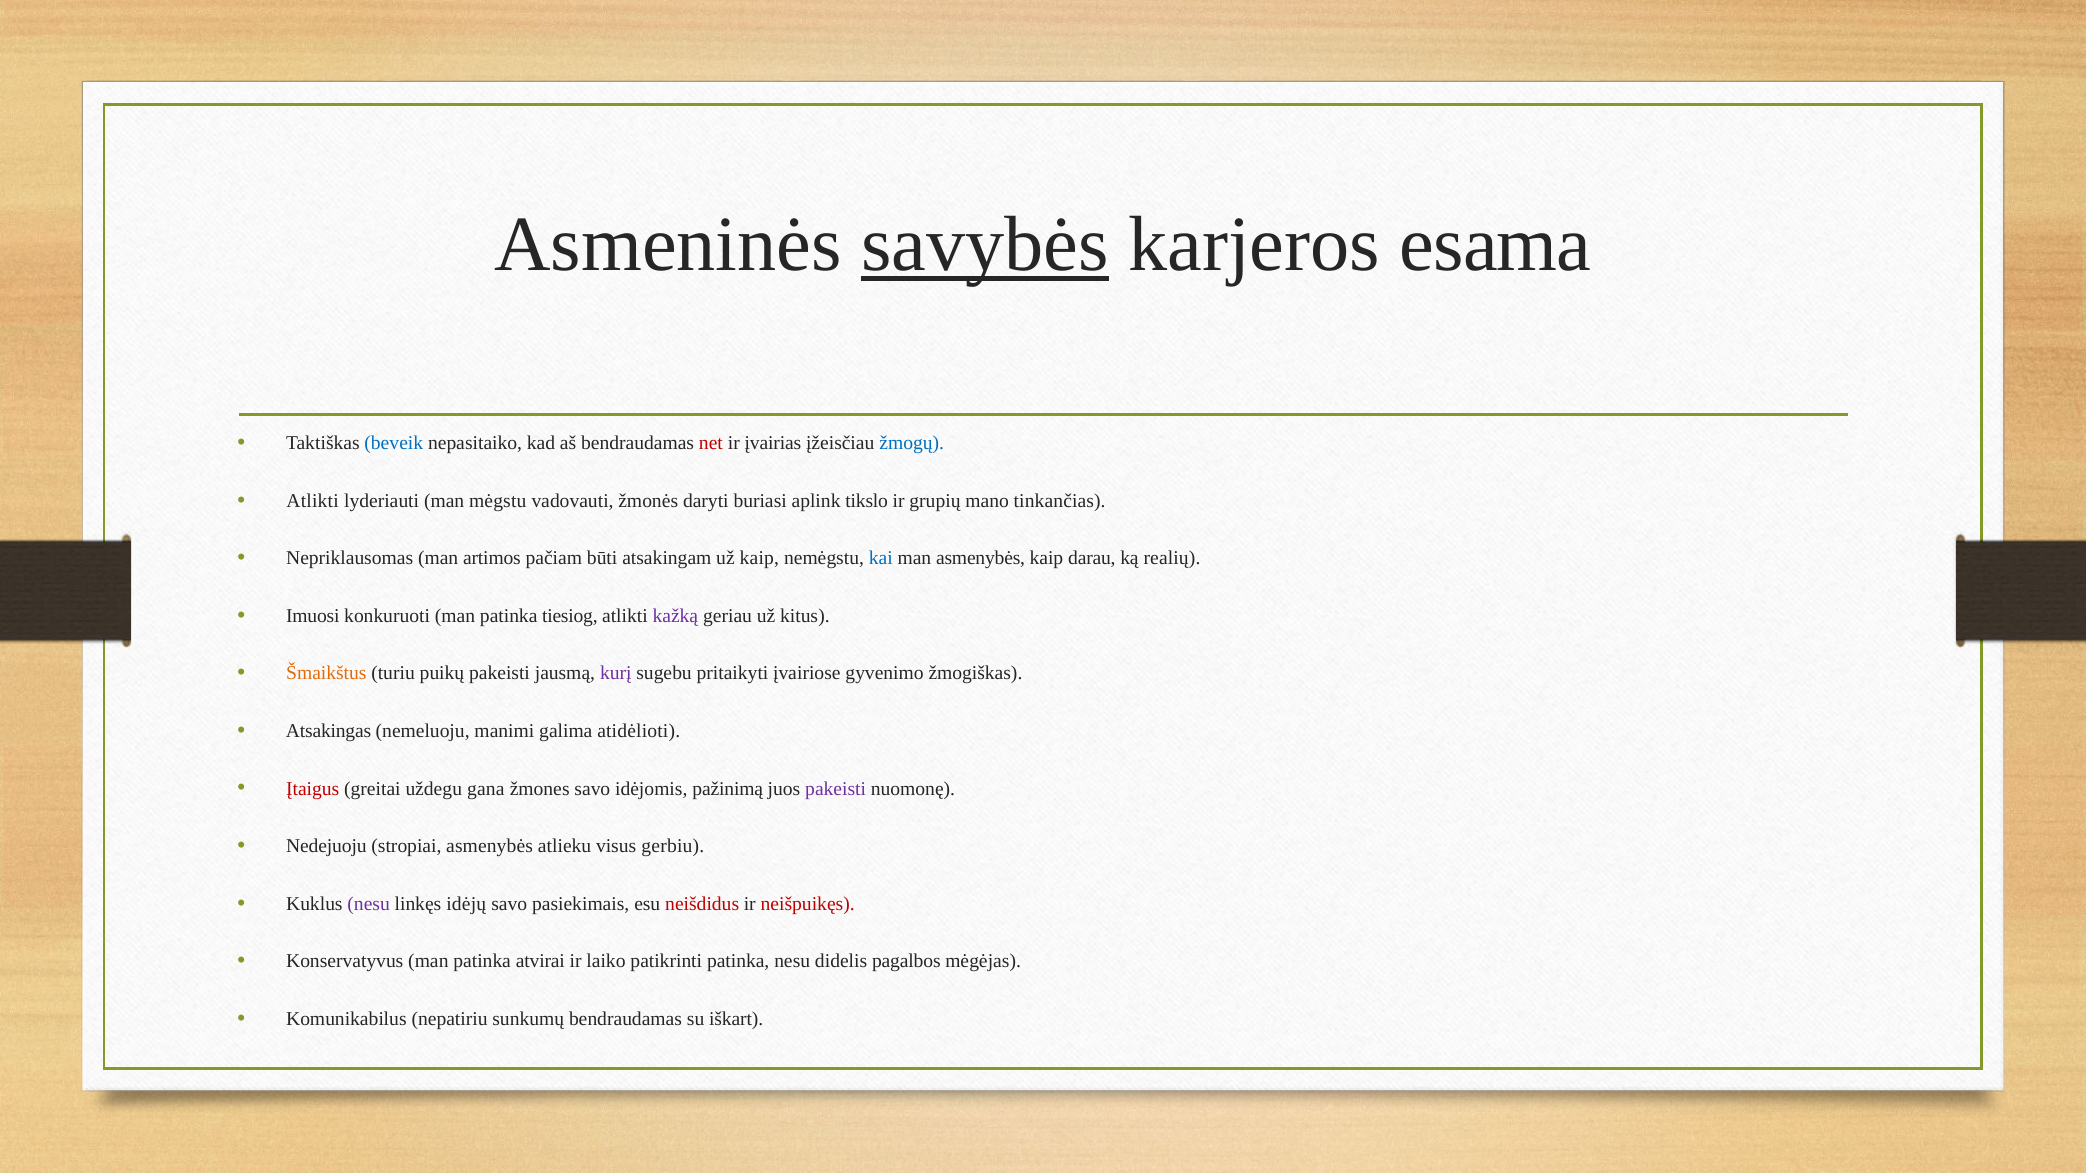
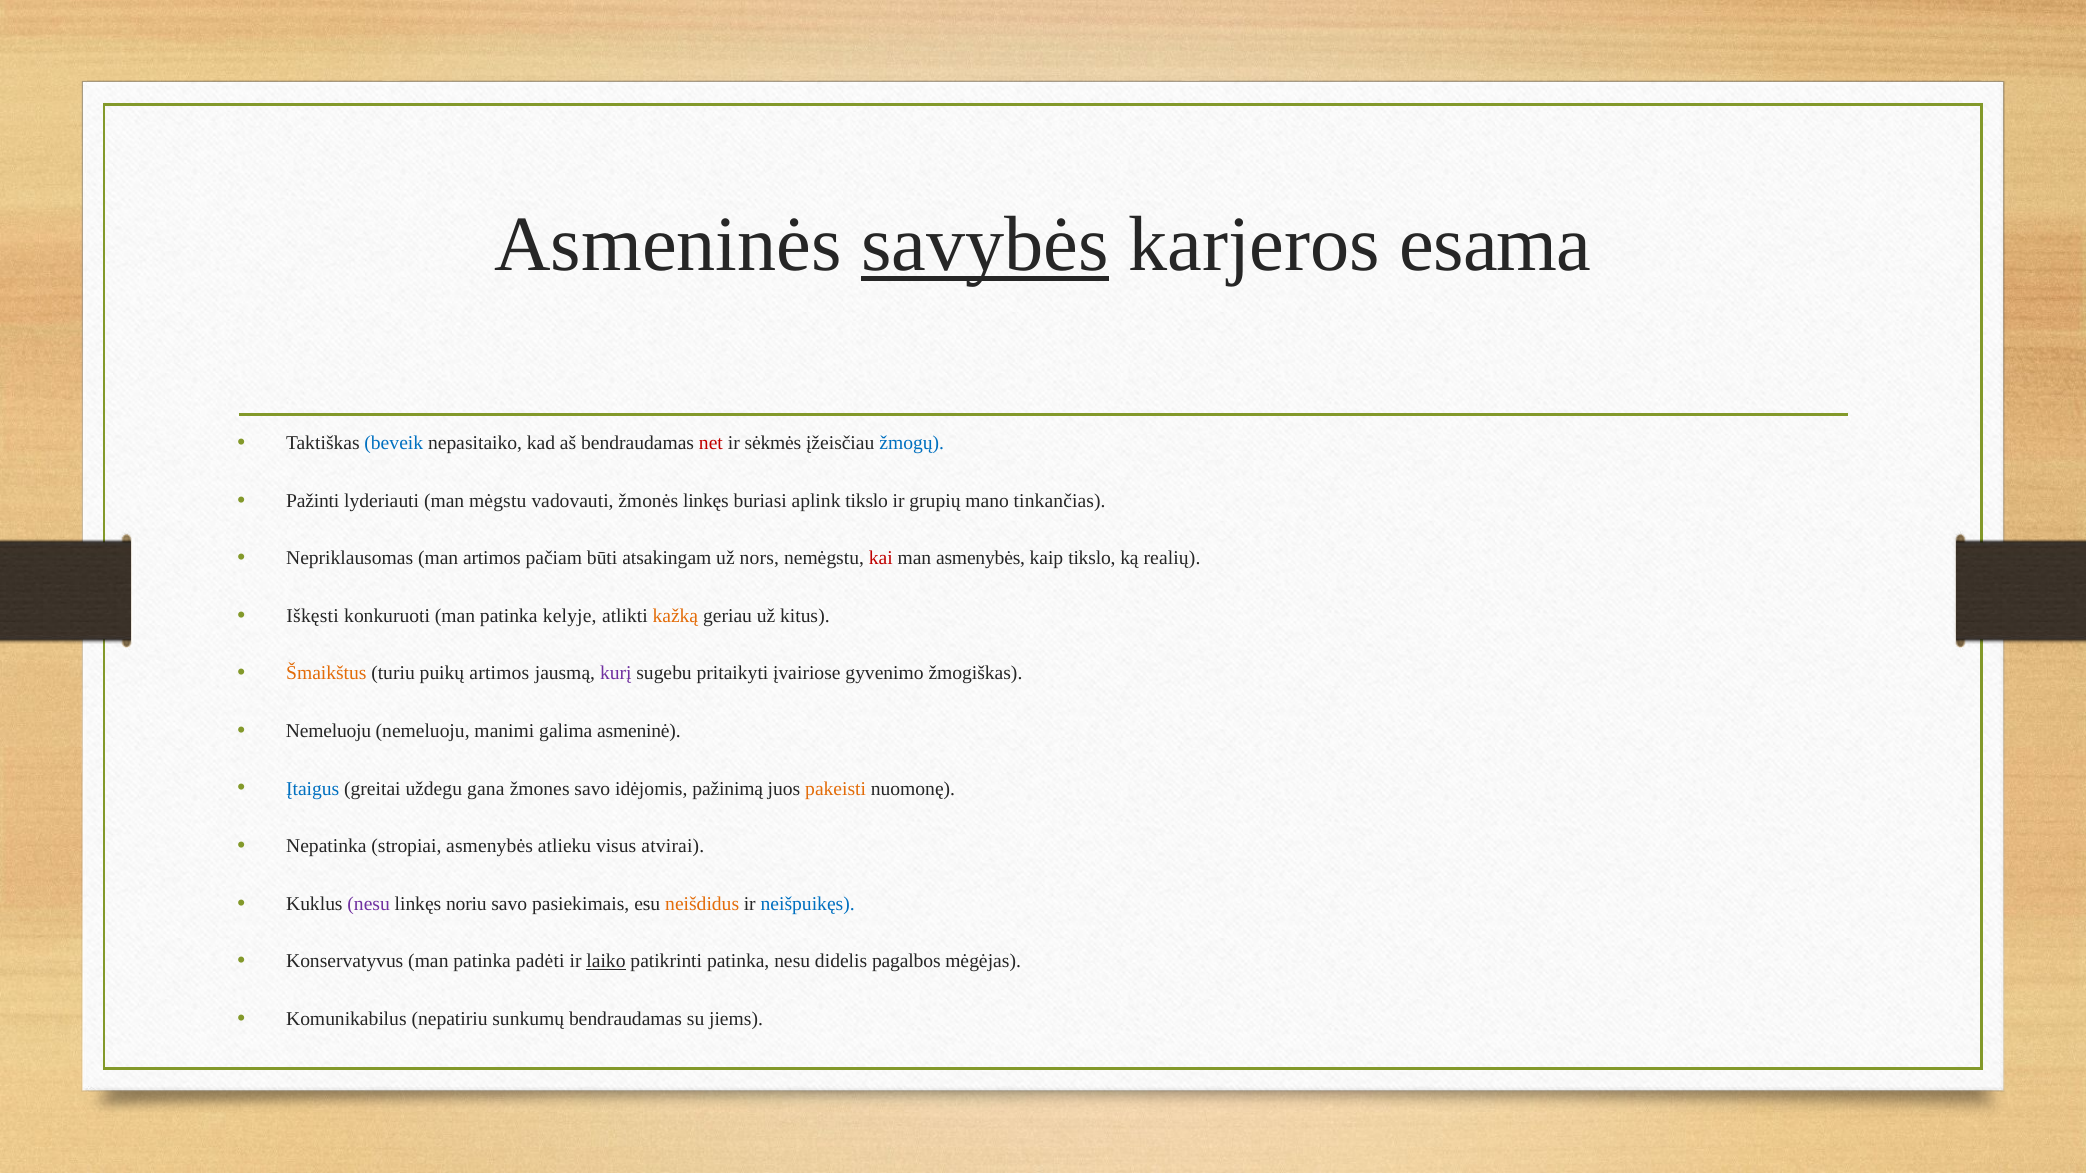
įvairias: įvairias -> sėkmės
Atlikti at (313, 501): Atlikti -> Pažinti
žmonės daryti: daryti -> linkęs
už kaip: kaip -> nors
kai colour: blue -> red
kaip darau: darau -> tikslo
Imuosi: Imuosi -> Iškęsti
tiesiog: tiesiog -> kelyje
kažką colour: purple -> orange
puikų pakeisti: pakeisti -> artimos
Atsakingas at (329, 731): Atsakingas -> Nemeluoju
atidėlioti: atidėlioti -> asmeninė
Įtaigus colour: red -> blue
pakeisti at (836, 789) colour: purple -> orange
Nedejuoju: Nedejuoju -> Nepatinka
gerbiu: gerbiu -> atvirai
idėjų: idėjų -> noriu
neišdidus colour: red -> orange
neišpuikęs colour: red -> blue
atvirai: atvirai -> padėti
laiko underline: none -> present
iškart: iškart -> jiems
